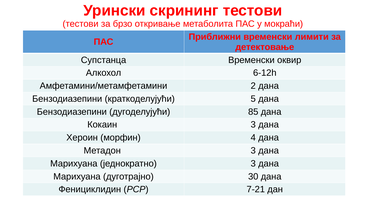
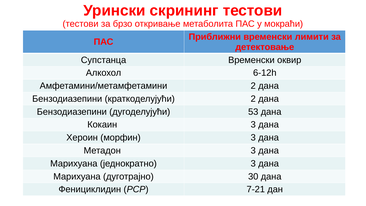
краткоделујући 5: 5 -> 2
85: 85 -> 53
морфин 4: 4 -> 3
